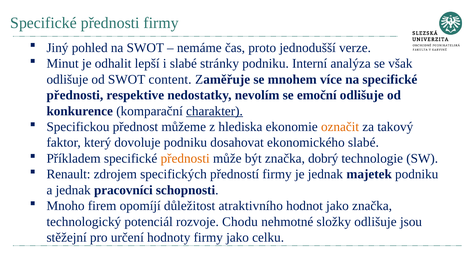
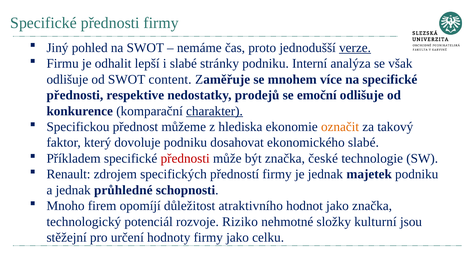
verze underline: none -> present
Minut: Minut -> Firmu
nevolím: nevolím -> prodejů
přednosti at (185, 158) colour: orange -> red
dobrý: dobrý -> české
pracovníci: pracovníci -> průhledné
Chodu: Chodu -> Riziko
složky odlišuje: odlišuje -> kulturní
